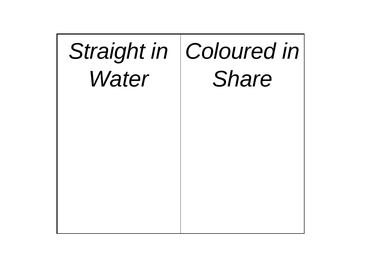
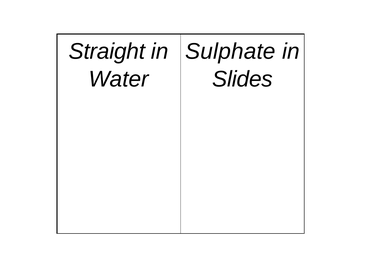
Coloured: Coloured -> Sulphate
Share: Share -> Slides
